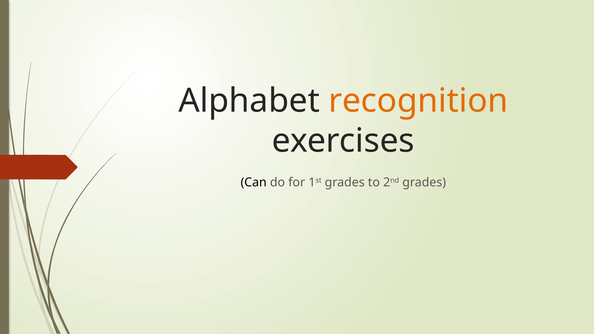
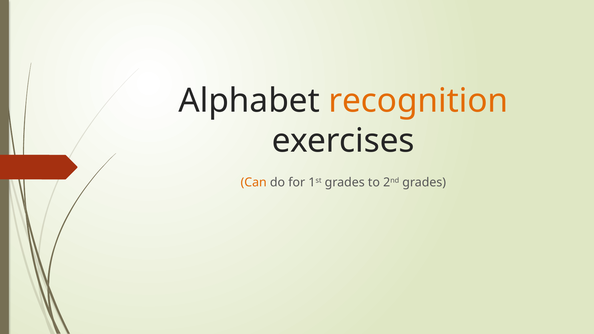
Can colour: black -> orange
